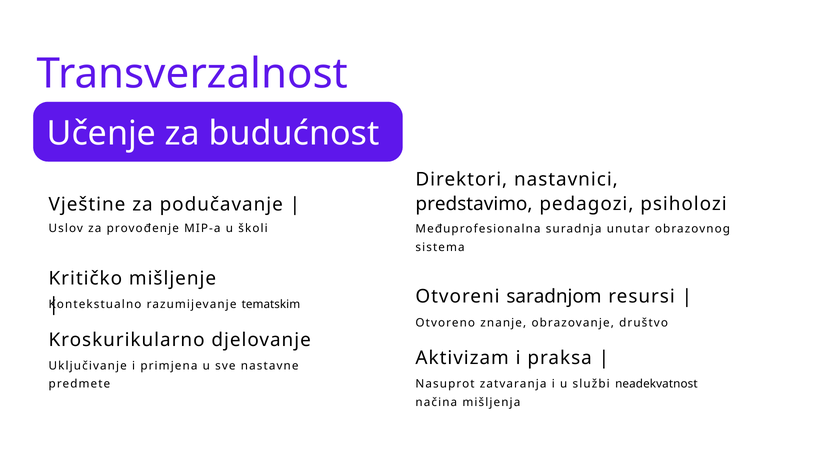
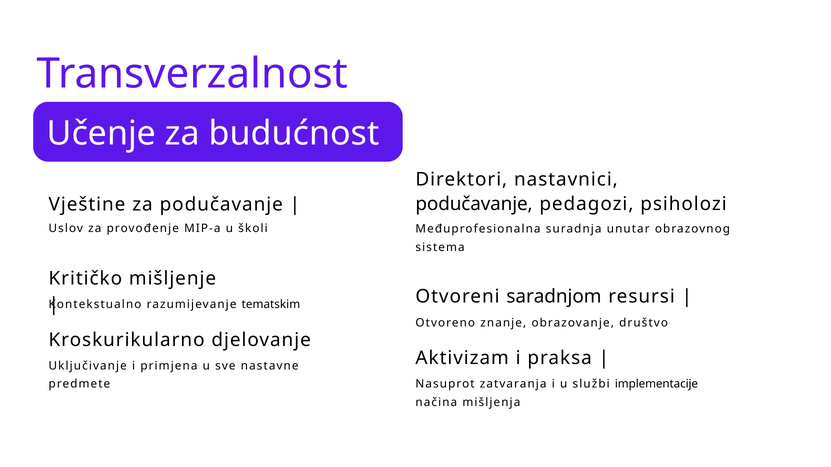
predstavimo at (474, 204): predstavimo -> podučavanje
neadekvatnost: neadekvatnost -> implementacije
